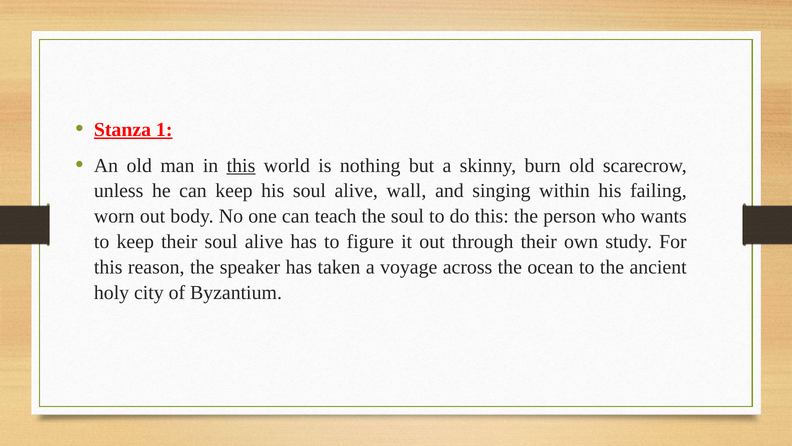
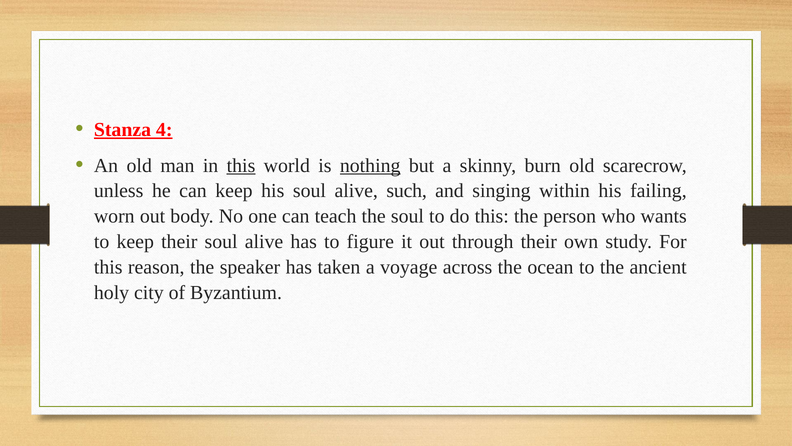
1: 1 -> 4
nothing underline: none -> present
wall: wall -> such
